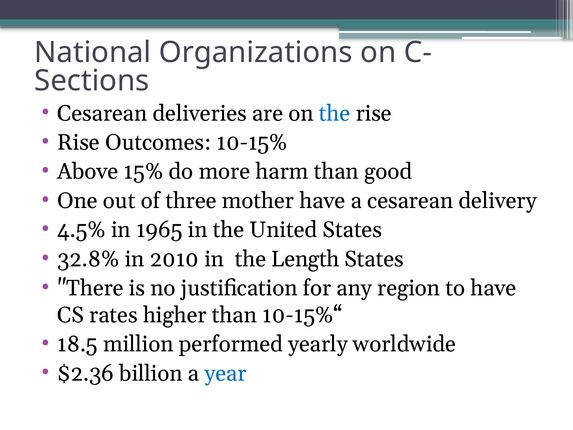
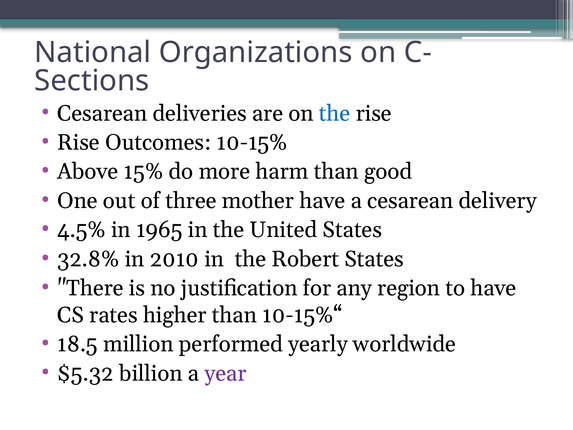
Length: Length -> Robert
$2.36: $2.36 -> $5.32
year colour: blue -> purple
